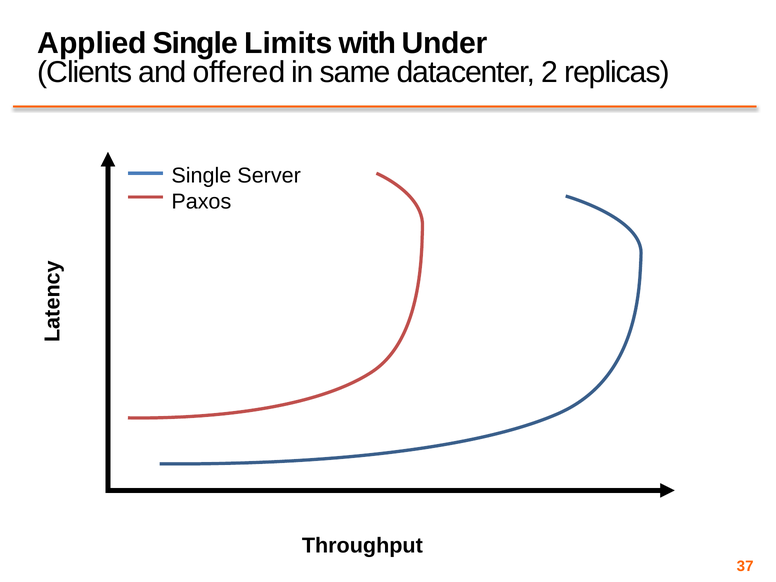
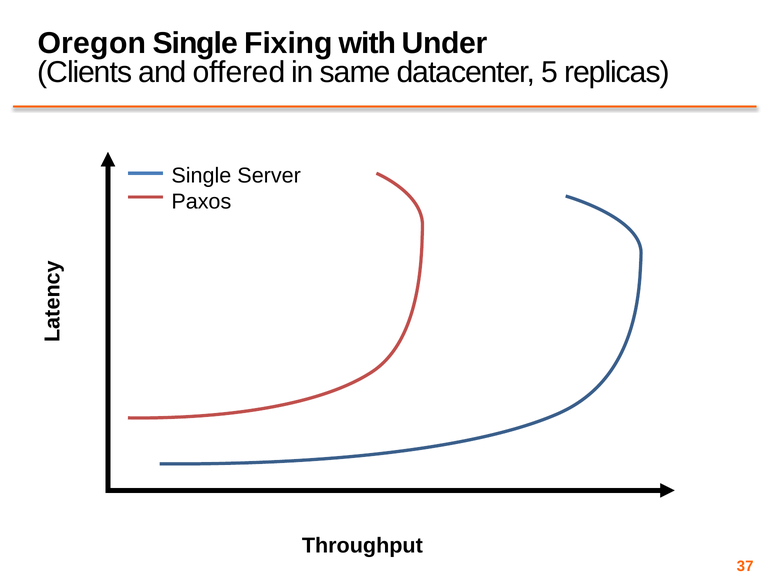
Applied: Applied -> Oregon
Limits: Limits -> Fixing
2: 2 -> 5
